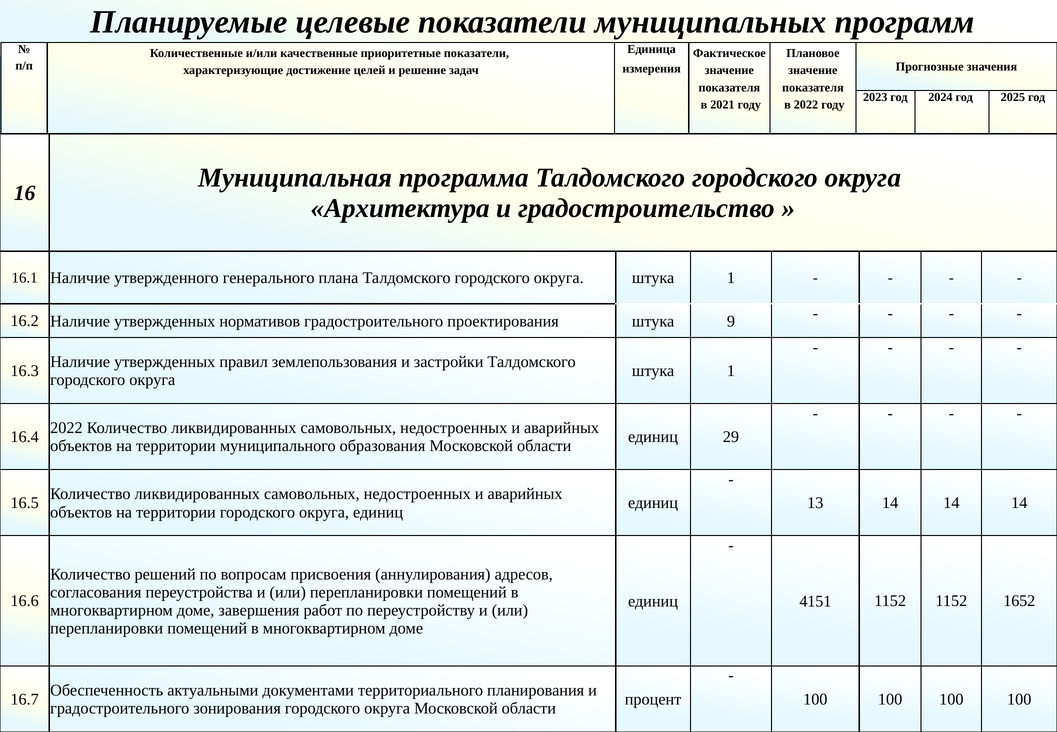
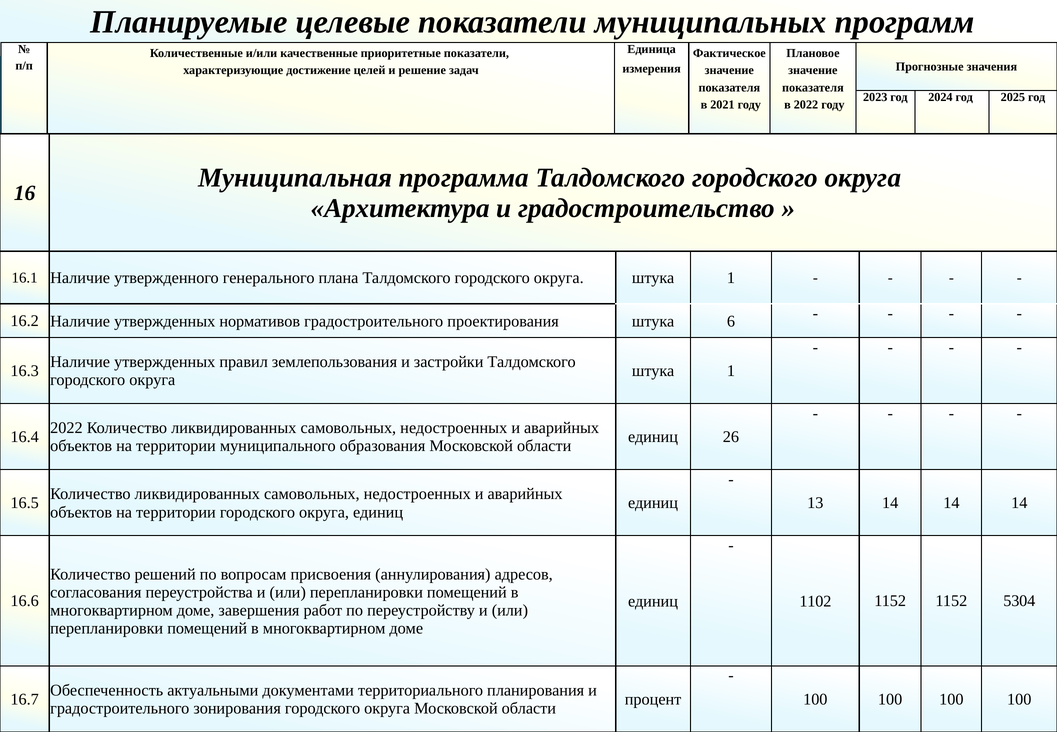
штука 9: 9 -> 6
29: 29 -> 26
4151: 4151 -> 1102
1652: 1652 -> 5304
